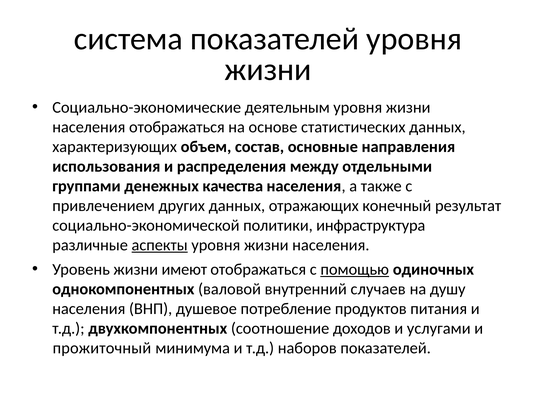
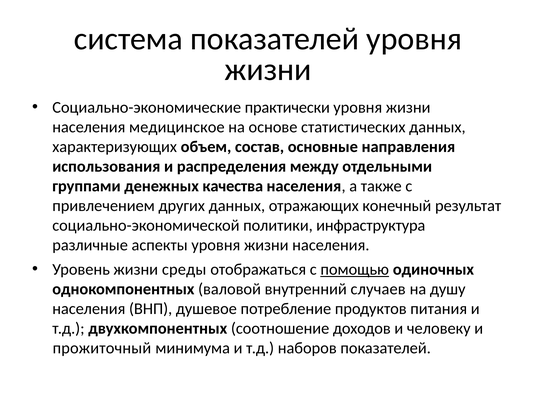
деятельным: деятельным -> практически
населения отображаться: отображаться -> медицинское
аспекты underline: present -> none
имеют: имеют -> среды
услугами: услугами -> человеку
